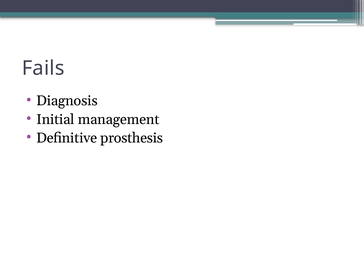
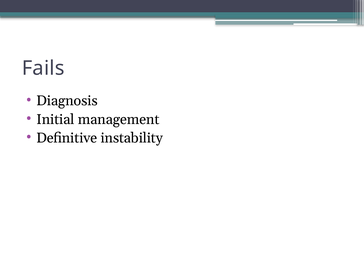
prosthesis: prosthesis -> instability
